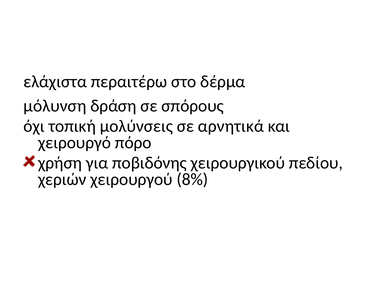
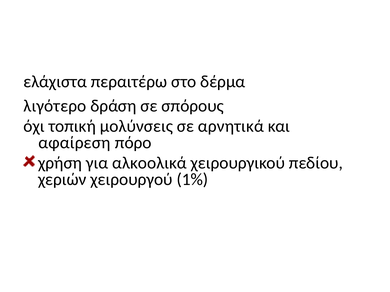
μόλυνση: μόλυνση -> λιγότερο
χειρουργό: χειρουργό -> αφαίρεση
ποβιδόνης: ποβιδόνης -> αλκοολικά
8%: 8% -> 1%
